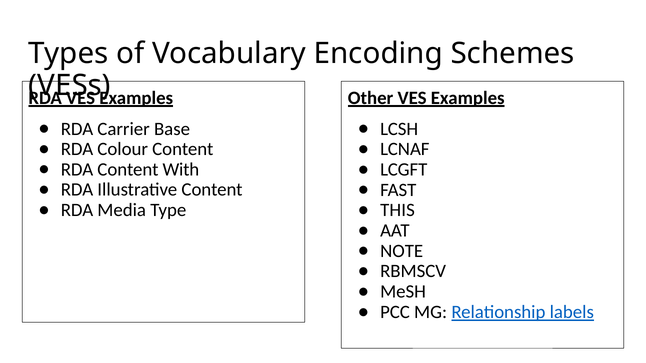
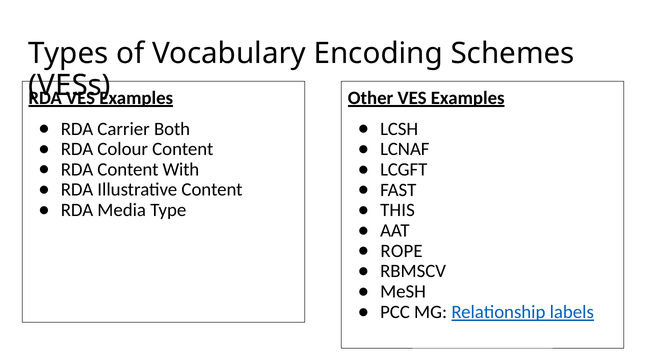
Base: Base -> Both
NOTE: NOTE -> ROPE
